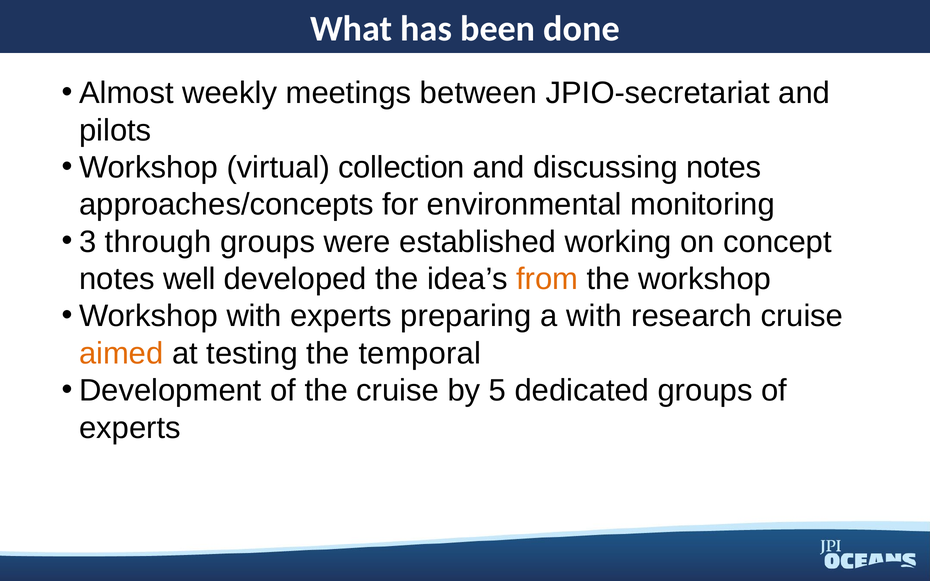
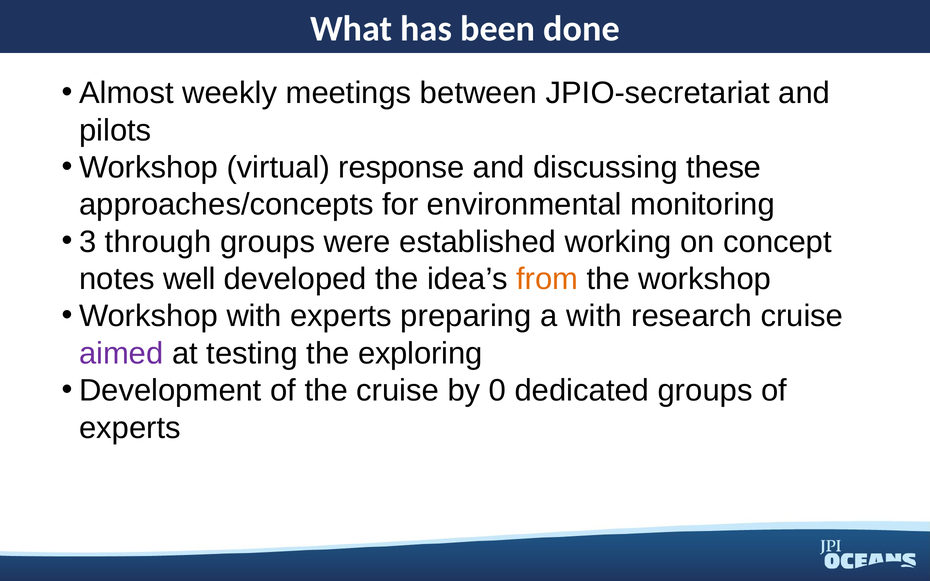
collection: collection -> response
discussing notes: notes -> these
aimed colour: orange -> purple
temporal: temporal -> exploring
5: 5 -> 0
